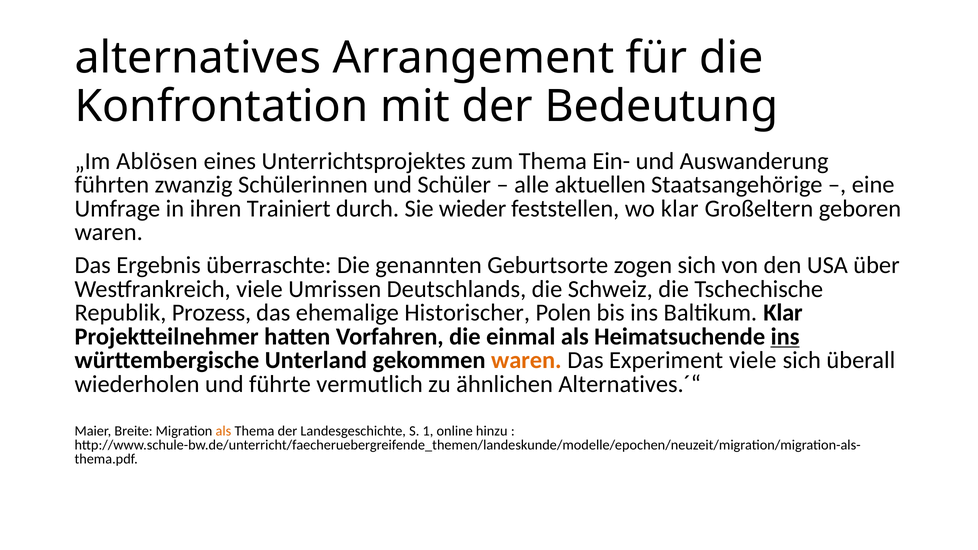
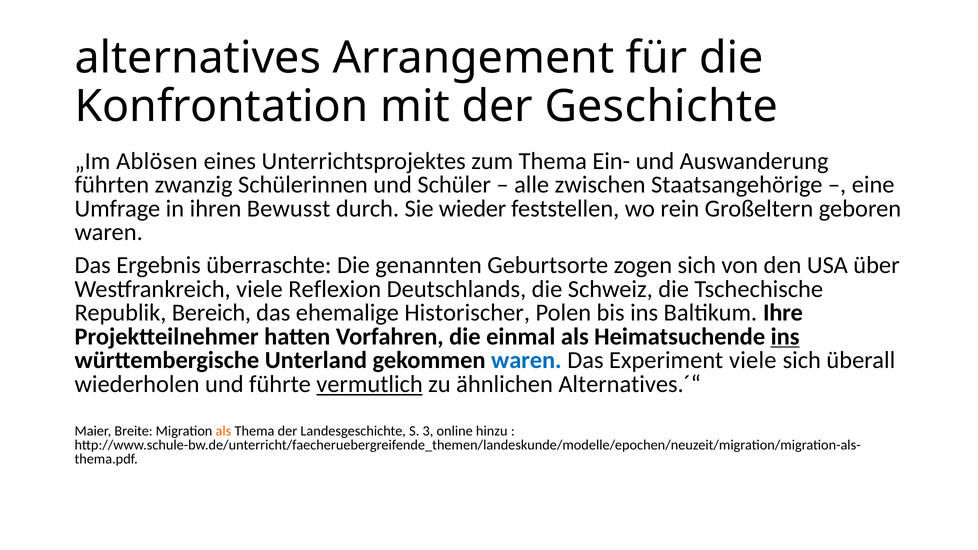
Bedeutung: Bedeutung -> Geschichte
aktuellen: aktuellen -> zwischen
Trainiert: Trainiert -> Bewusst
wo klar: klar -> rein
Umrissen: Umrissen -> Reflexion
Prozess: Prozess -> Bereich
Baltikum Klar: Klar -> Ihre
waren at (526, 360) colour: orange -> blue
vermutlich underline: none -> present
1: 1 -> 3
